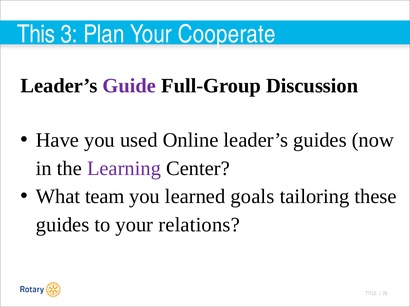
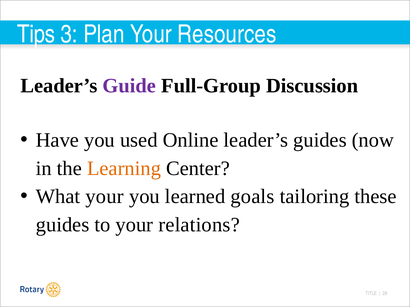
This: This -> Tips
Cooperate: Cooperate -> Resources
Learning colour: purple -> orange
What team: team -> your
